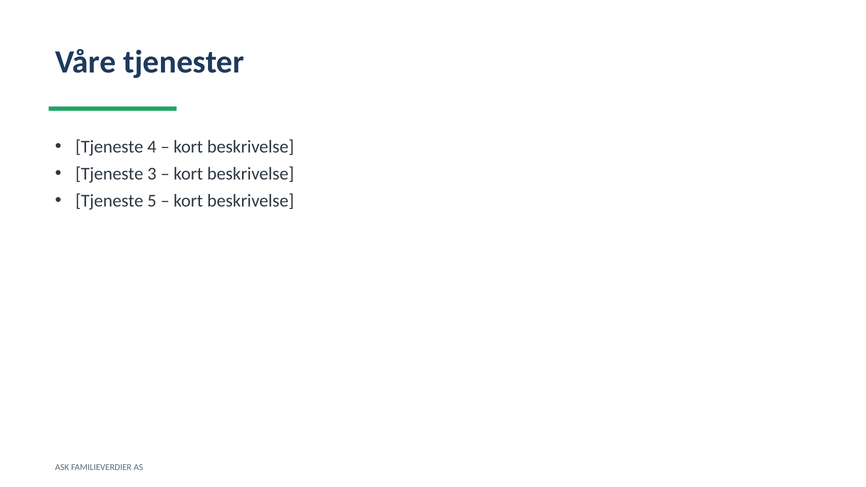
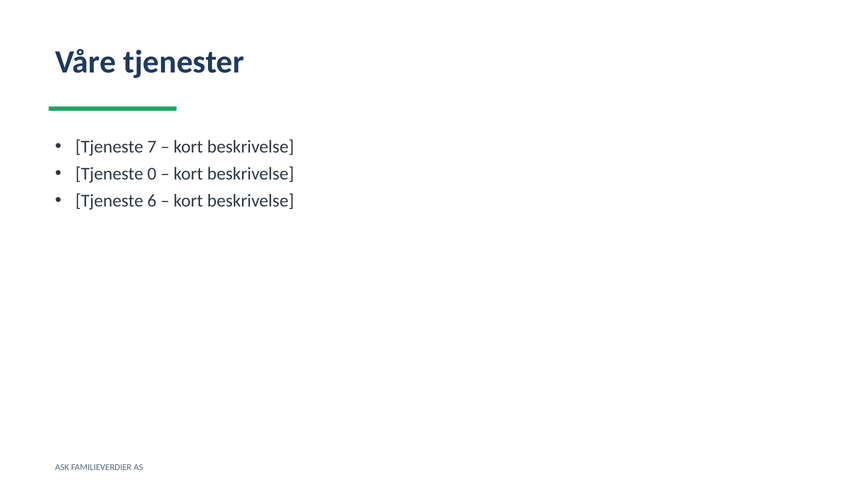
4: 4 -> 7
3: 3 -> 0
5: 5 -> 6
